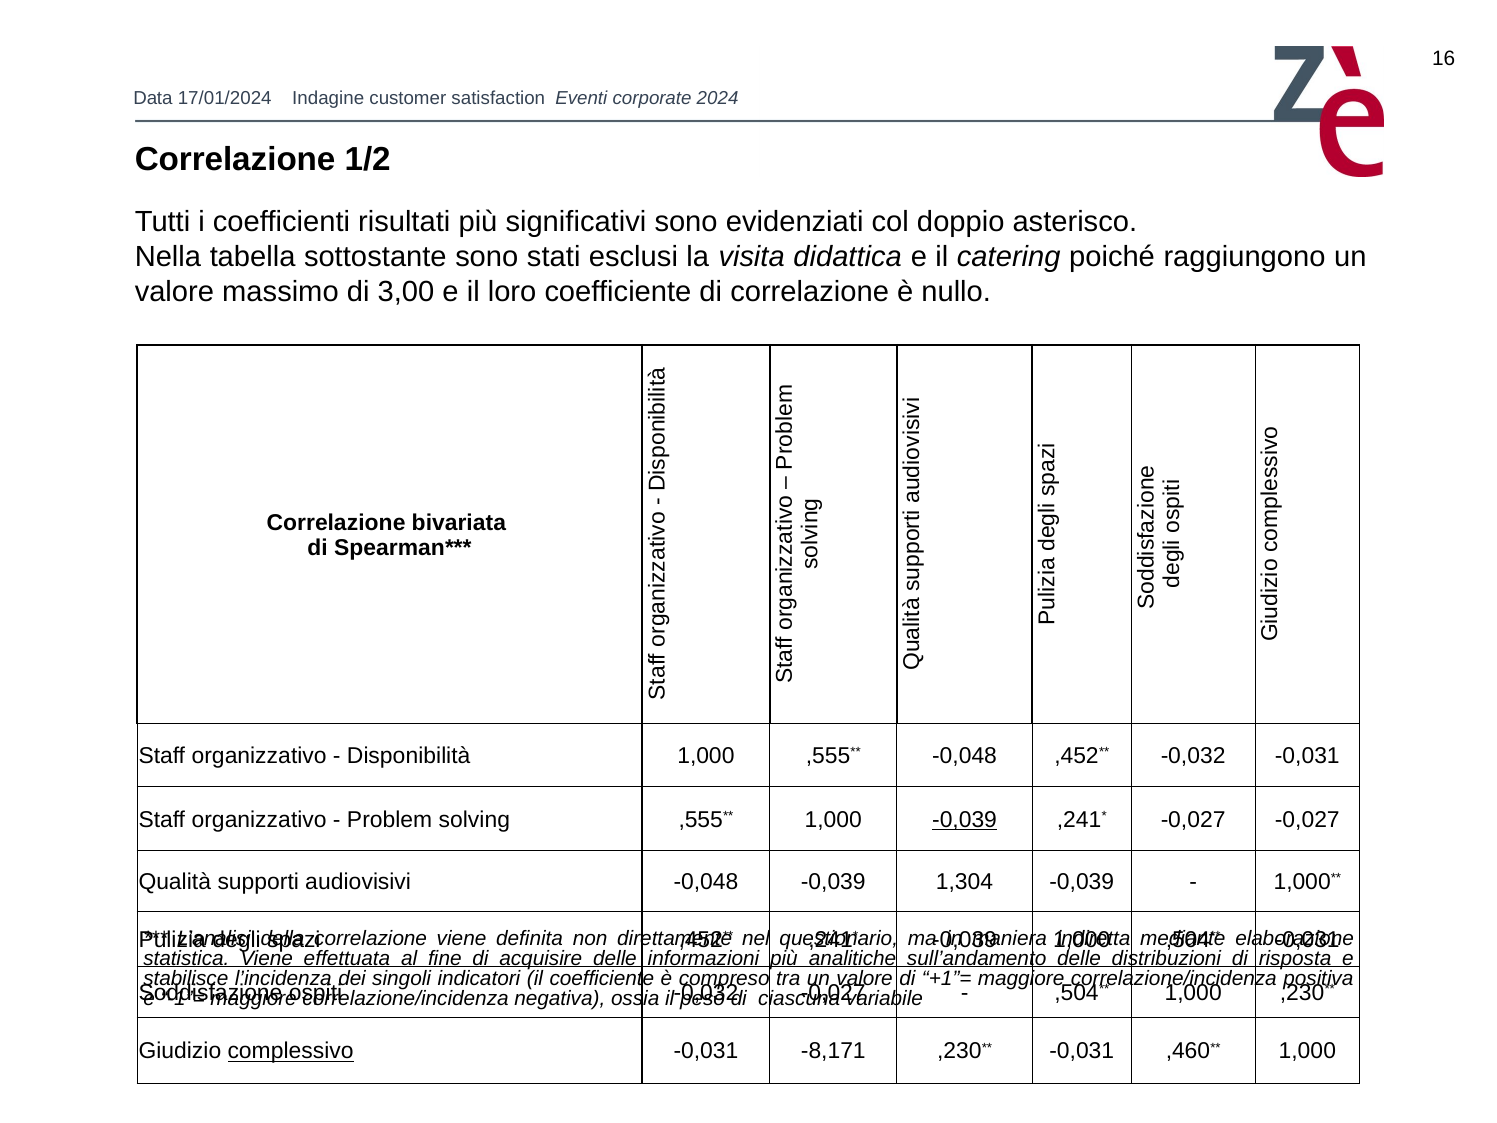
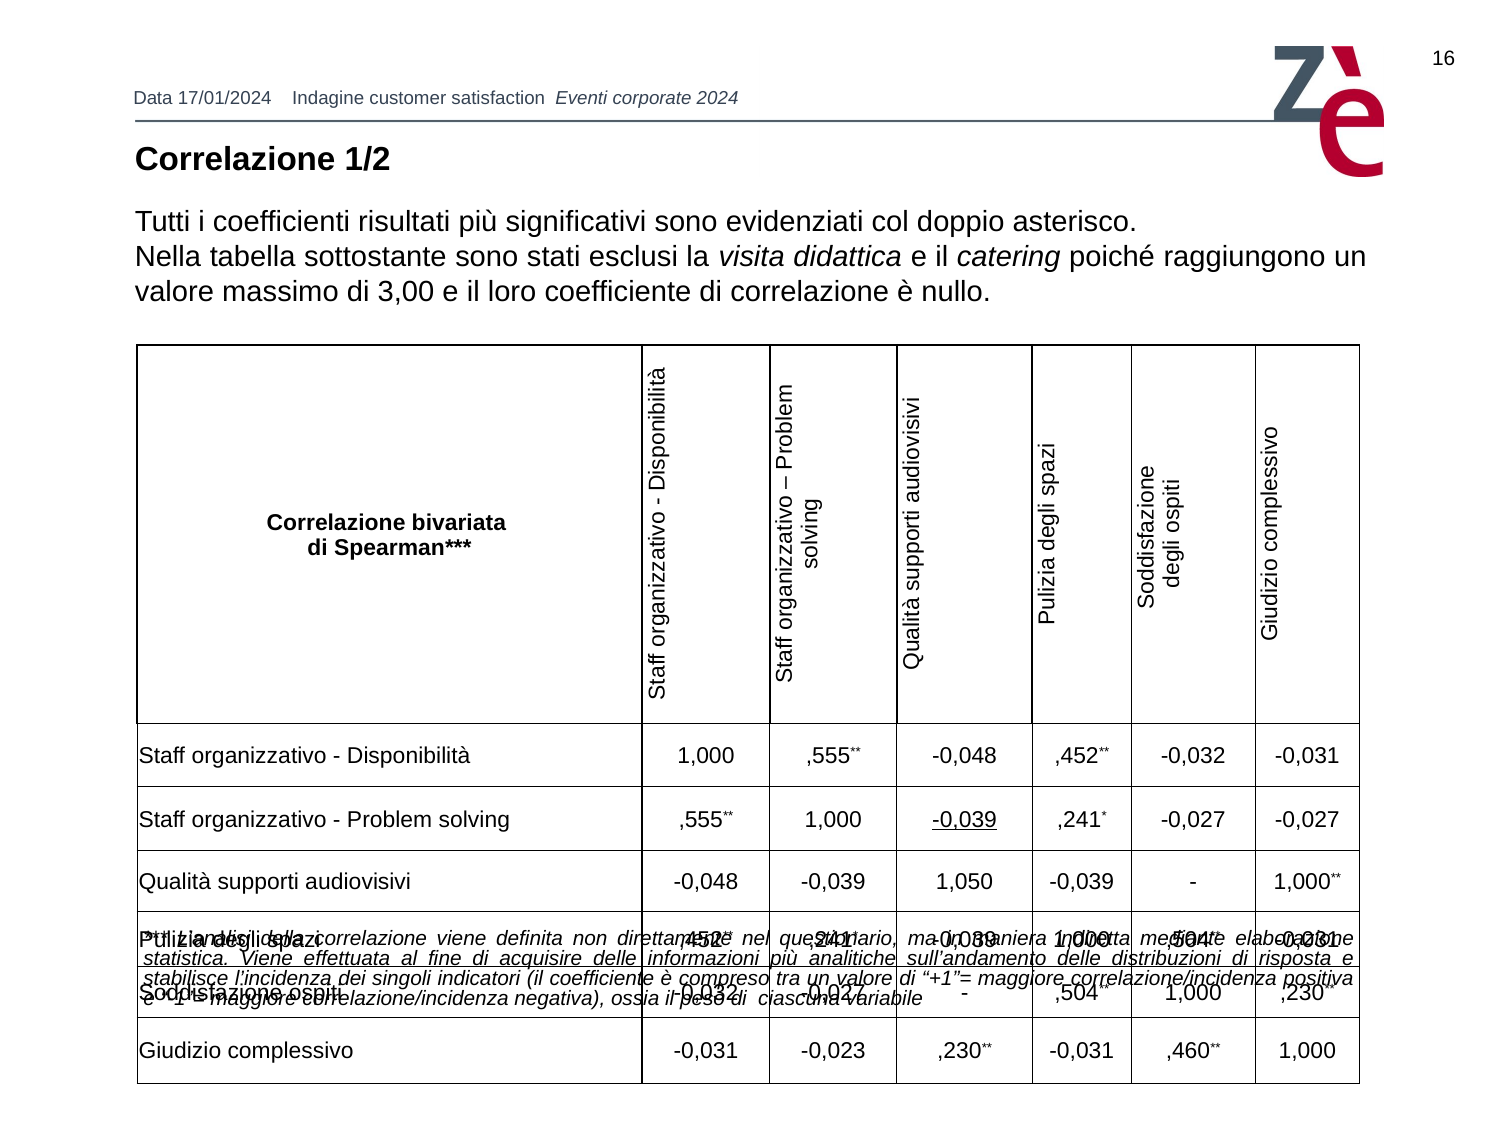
1,304: 1,304 -> 1,050
complessivo underline: present -> none
-8,171: -8,171 -> -0,023
